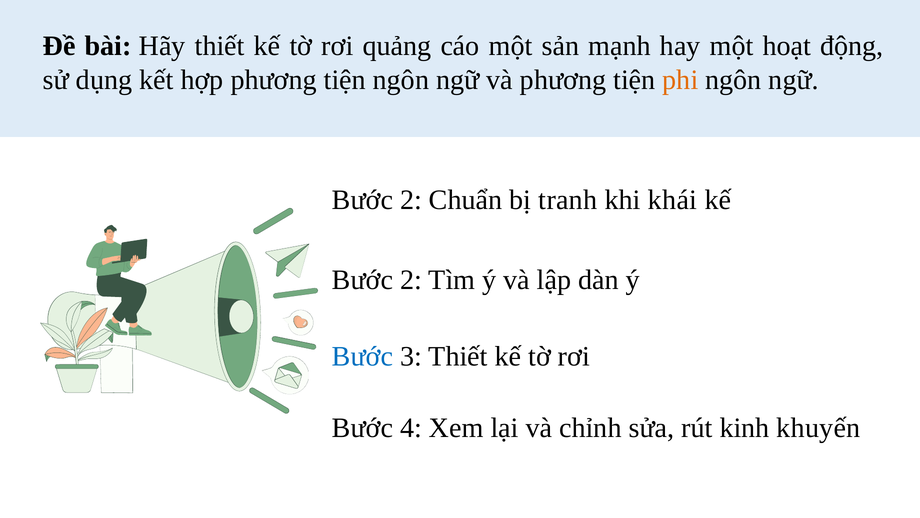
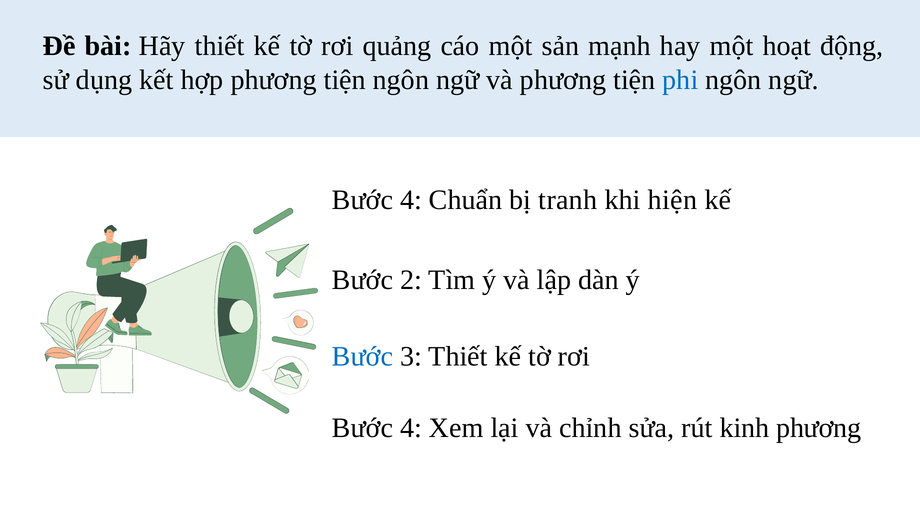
phi colour: orange -> blue
2 at (411, 200): 2 -> 4
khái: khái -> hiện
kinh khuyến: khuyến -> phương
